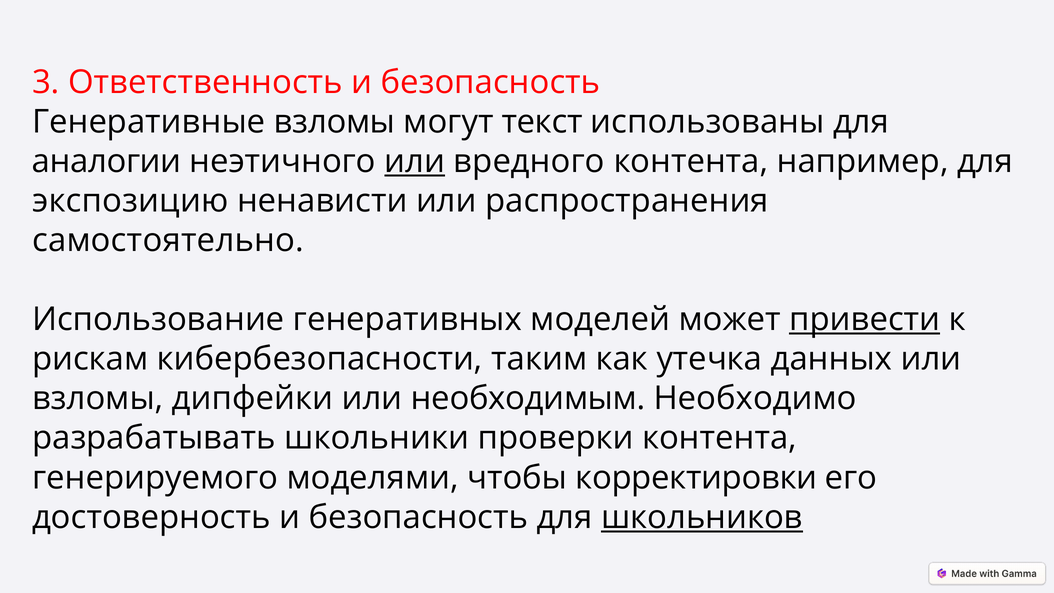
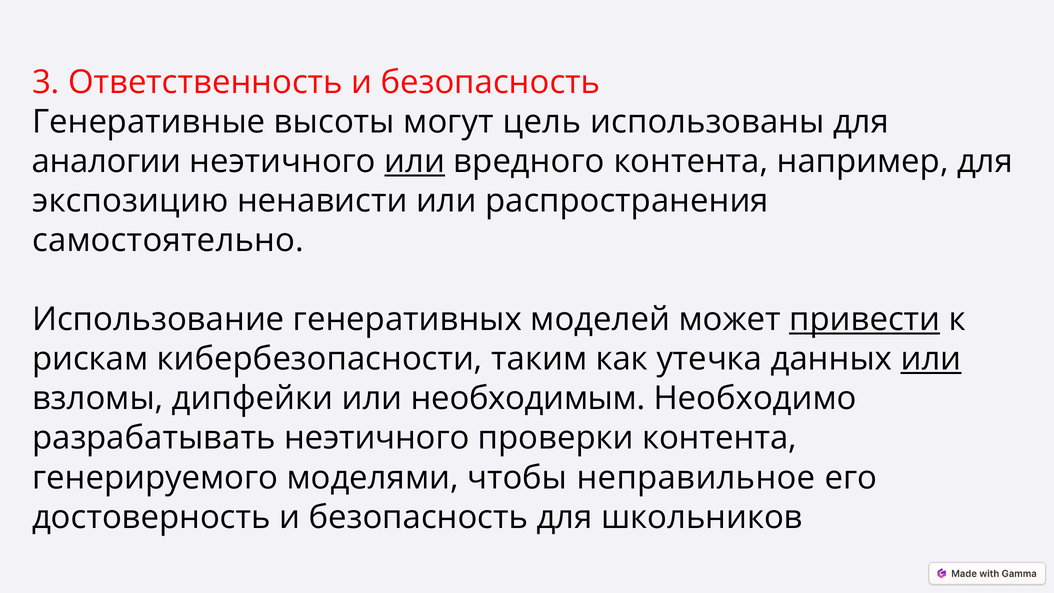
Генеративные взломы: взломы -> высоты
текст: текст -> цель
или at (931, 359) underline: none -> present
разрабатывать школьники: школьники -> неэтичного
корректировки: корректировки -> неправильное
школьников underline: present -> none
